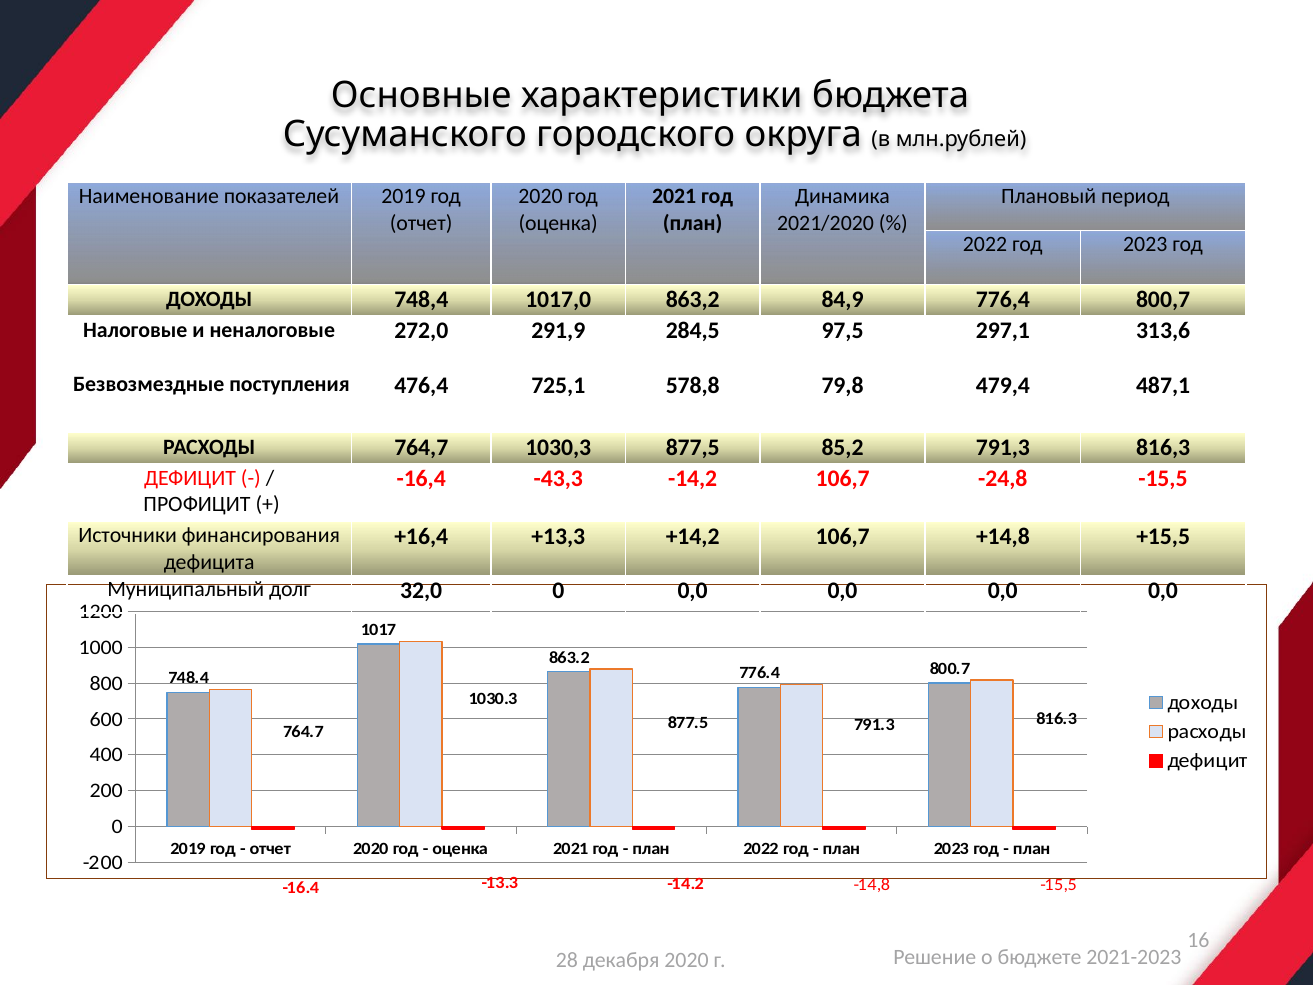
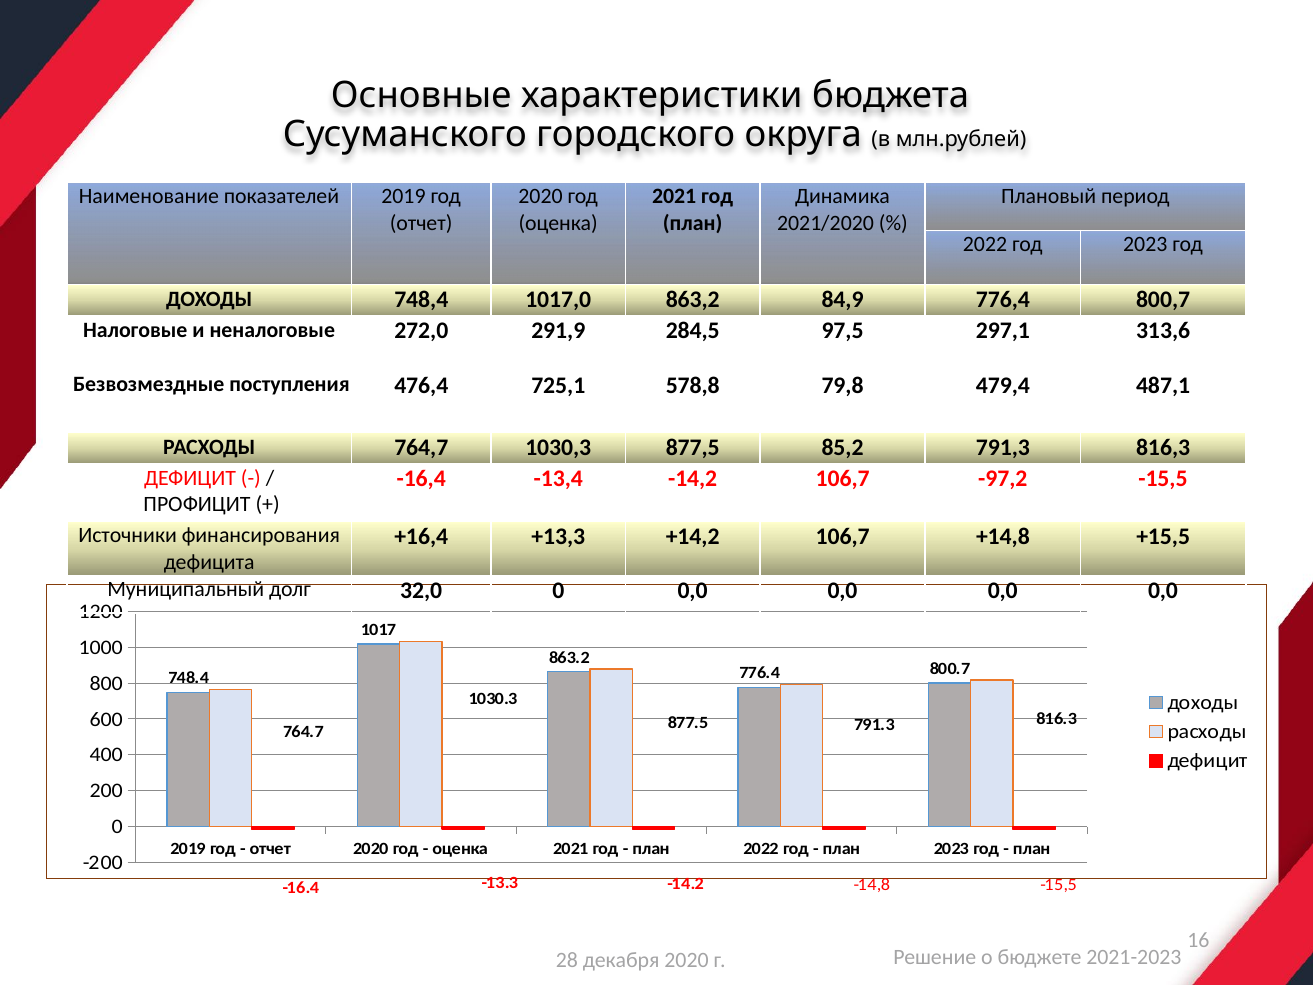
-43,3: -43,3 -> -13,4
-24,8: -24,8 -> -97,2
